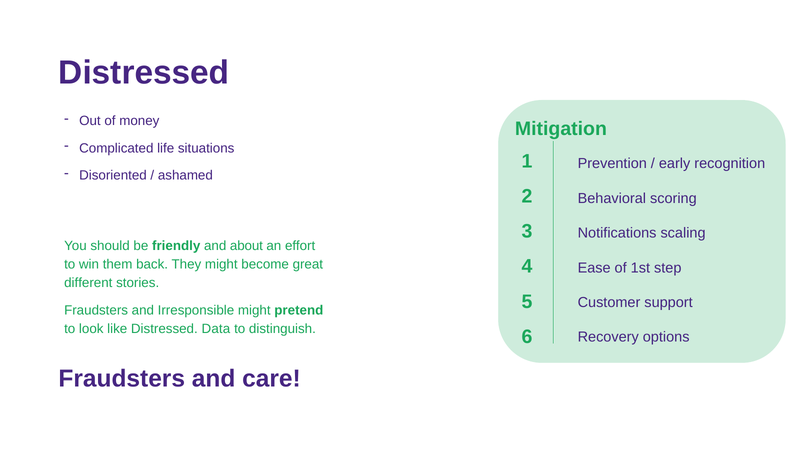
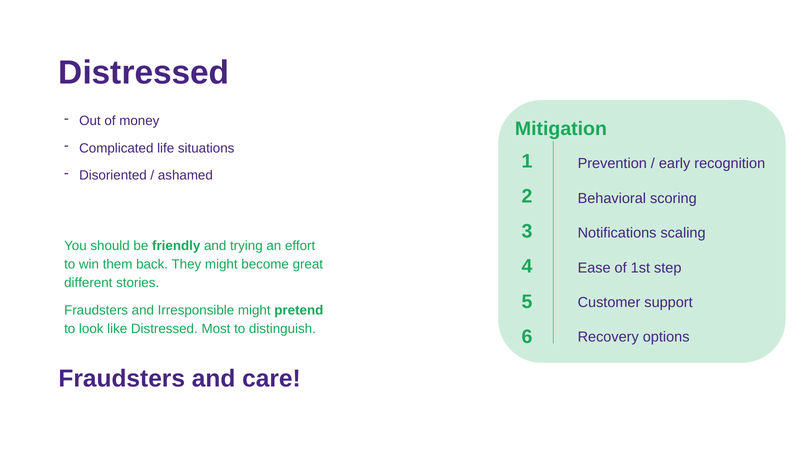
about: about -> trying
Data: Data -> Most
